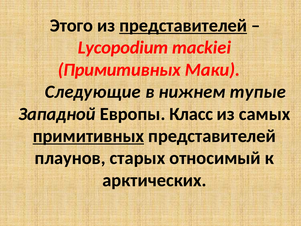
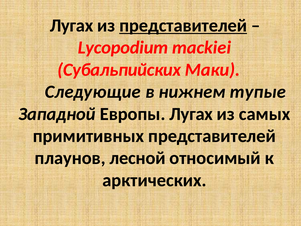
Этого at (71, 26): Этого -> Лугах
Примитивных at (119, 70): Примитивных -> Субальпийских
Европы Класс: Класс -> Лугах
примитивных at (88, 136) underline: present -> none
старых: старых -> лесной
